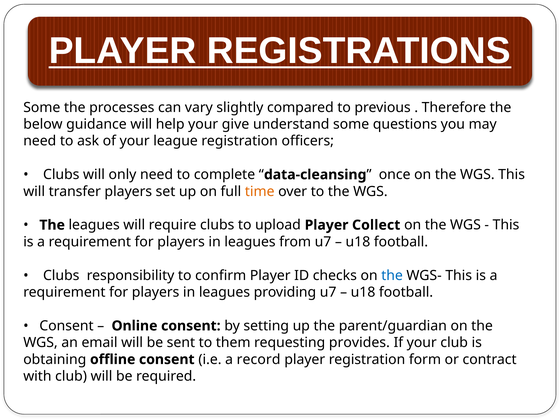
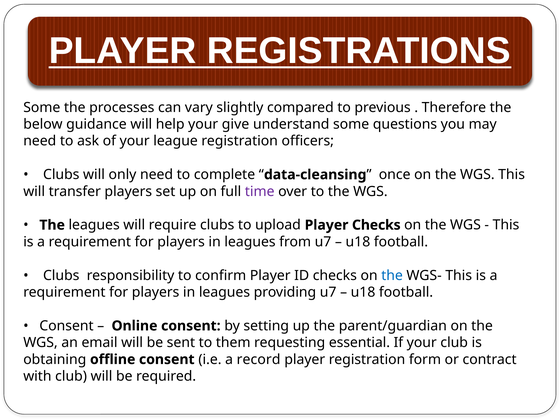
time colour: orange -> purple
Player Collect: Collect -> Checks
provides: provides -> essential
